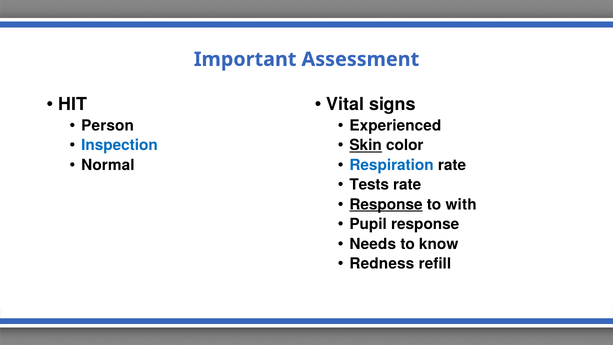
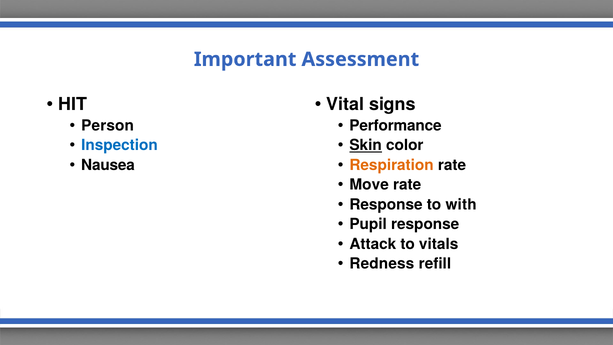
Experienced: Experienced -> Performance
Normal: Normal -> Nausea
Respiration colour: blue -> orange
Tests: Tests -> Move
Response at (386, 204) underline: present -> none
Needs: Needs -> Attack
know: know -> vitals
